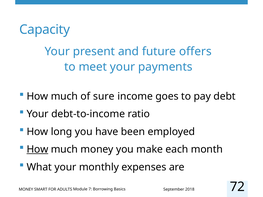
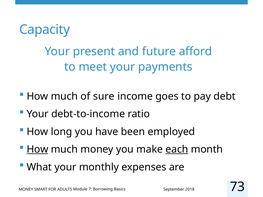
offers: offers -> afford
each underline: none -> present
72: 72 -> 73
